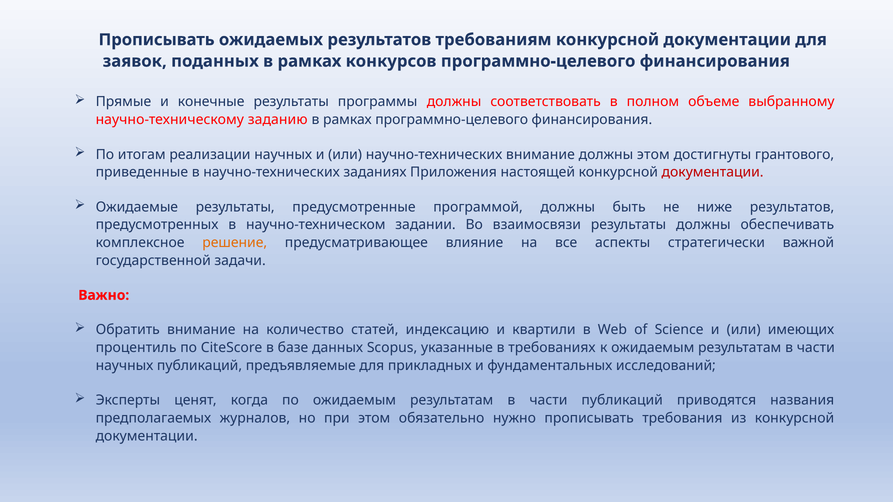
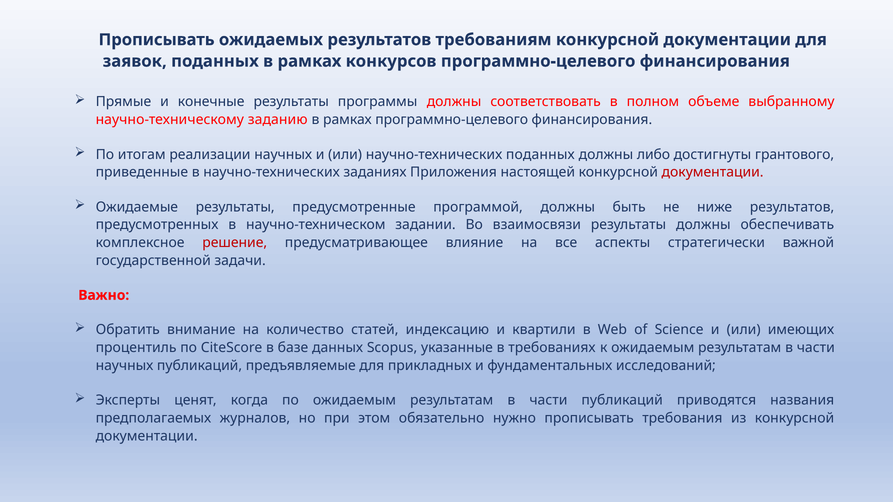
научно-технических внимание: внимание -> поданных
должны этом: этом -> либо
решение colour: orange -> red
